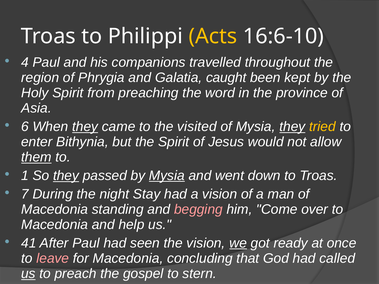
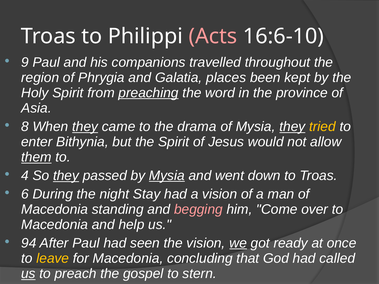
Acts colour: yellow -> pink
4: 4 -> 9
caught: caught -> places
preaching underline: none -> present
6: 6 -> 8
visited: visited -> drama
1: 1 -> 4
7: 7 -> 6
41: 41 -> 94
leave colour: pink -> yellow
